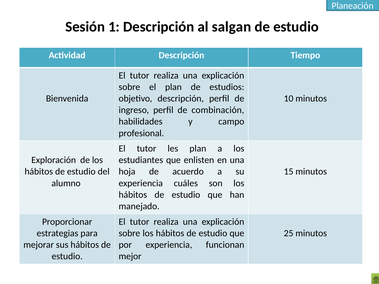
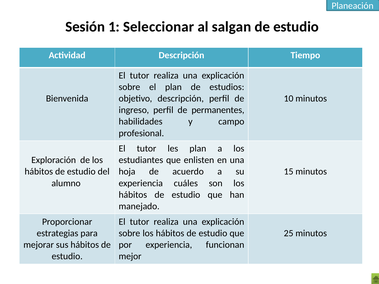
1 Descripción: Descripción -> Seleccionar
combinación: combinación -> permanentes
